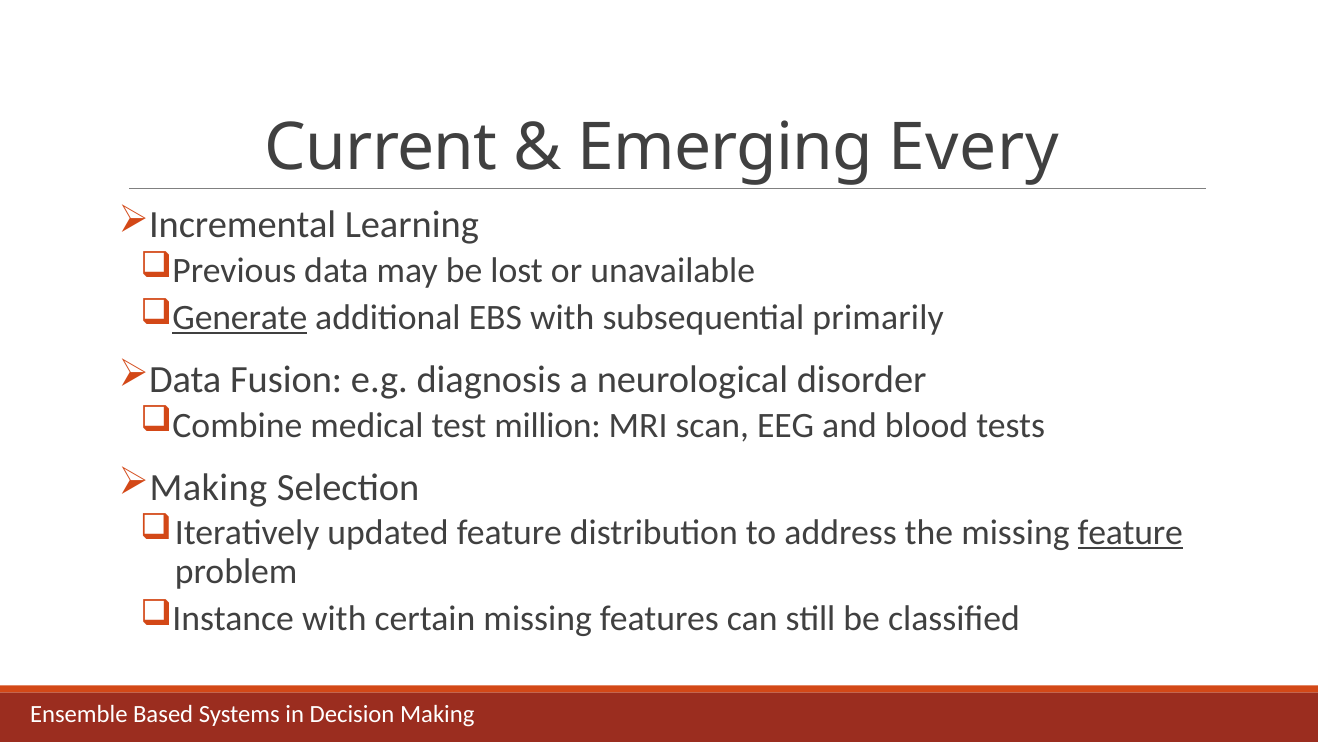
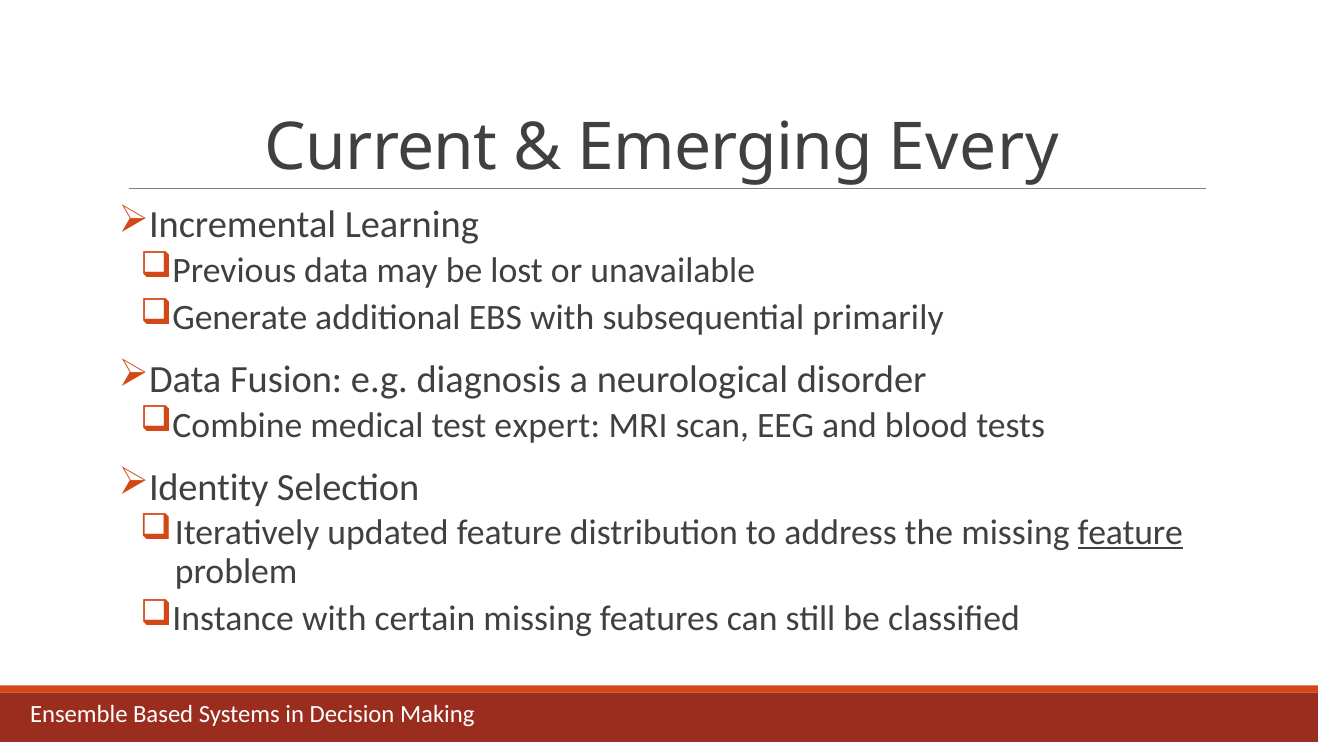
Generate underline: present -> none
million: million -> expert
Making at (208, 487): Making -> Identity
